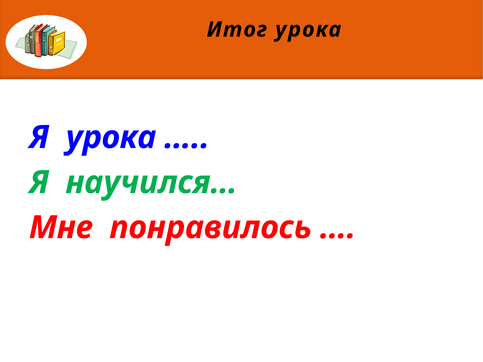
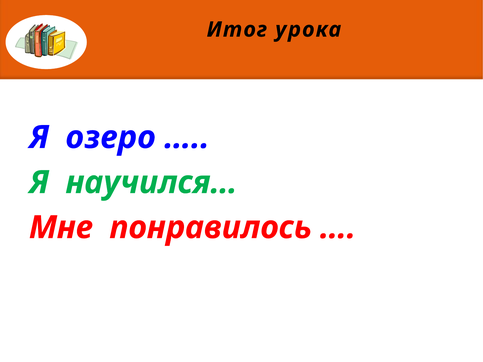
Я урока: урока -> озеро
